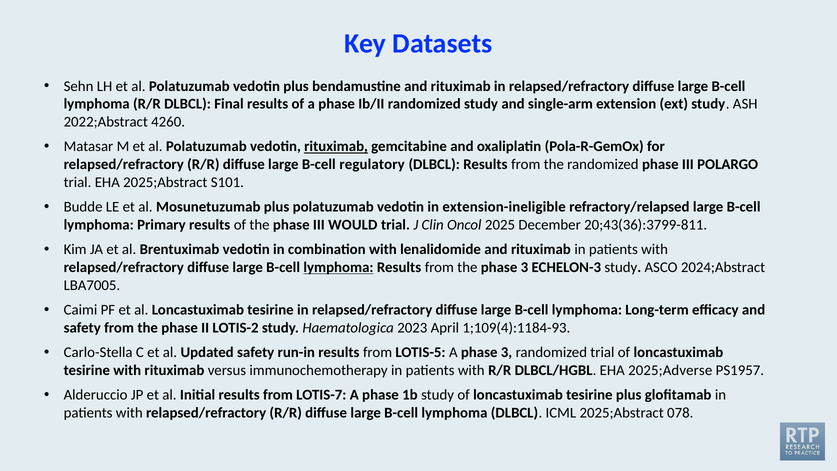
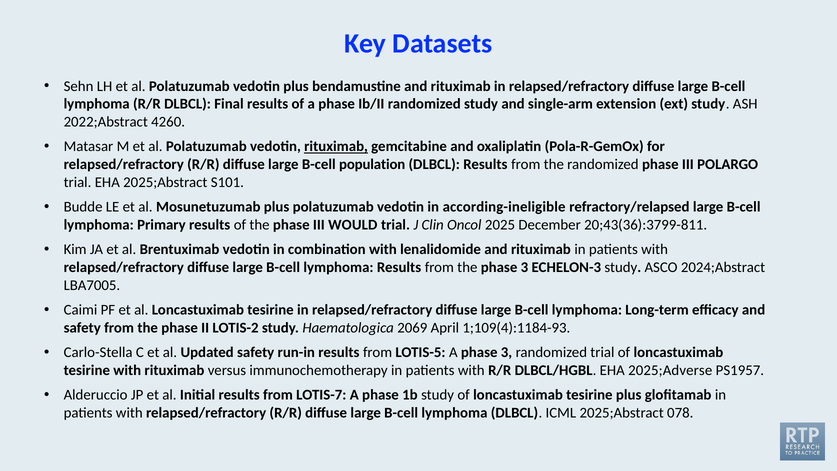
regulatory: regulatory -> population
extension-ineligible: extension-ineligible -> according-ineligible
lymphoma at (338, 267) underline: present -> none
2023: 2023 -> 2069
